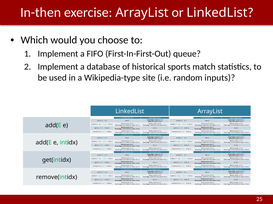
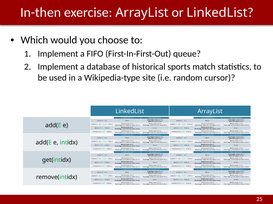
inputs: inputs -> cursor
